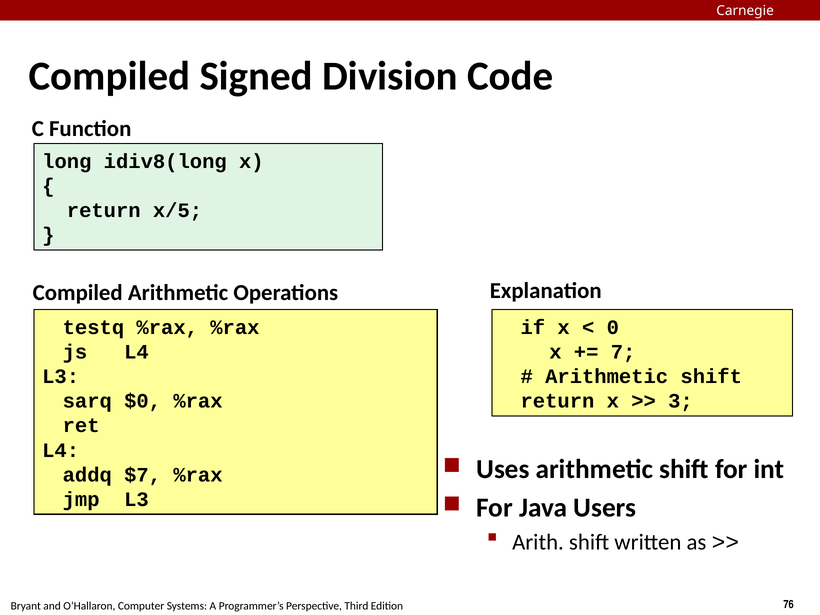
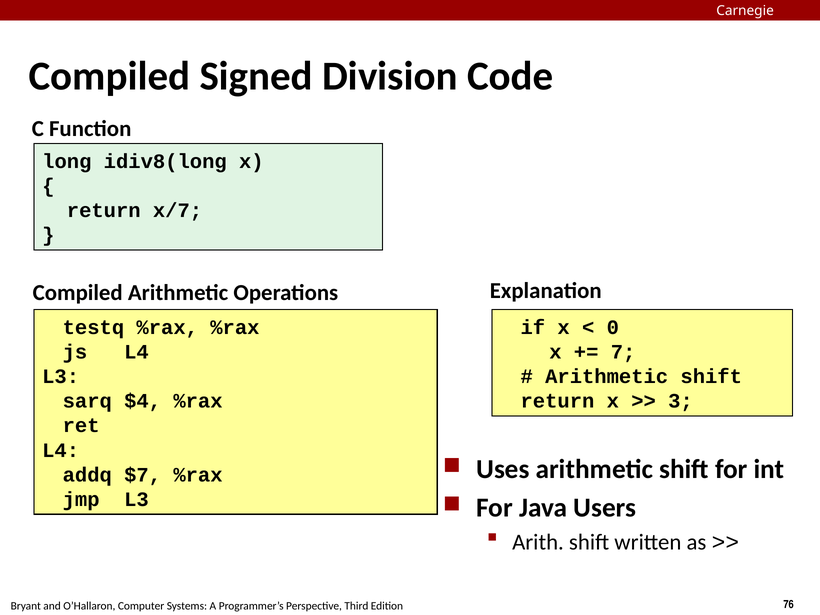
x/5: x/5 -> x/7
$0: $0 -> $4
